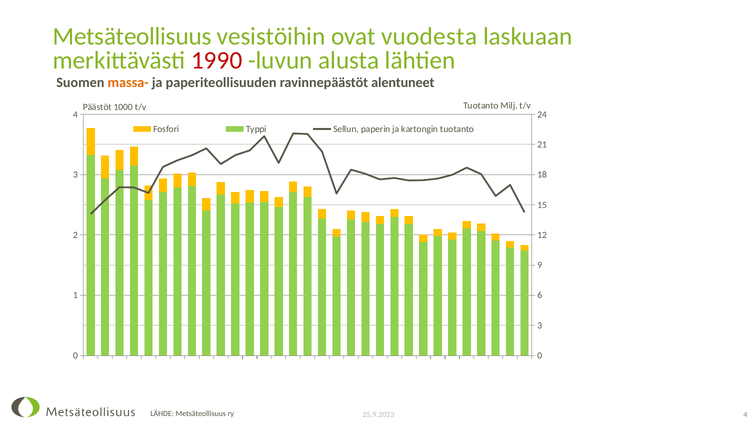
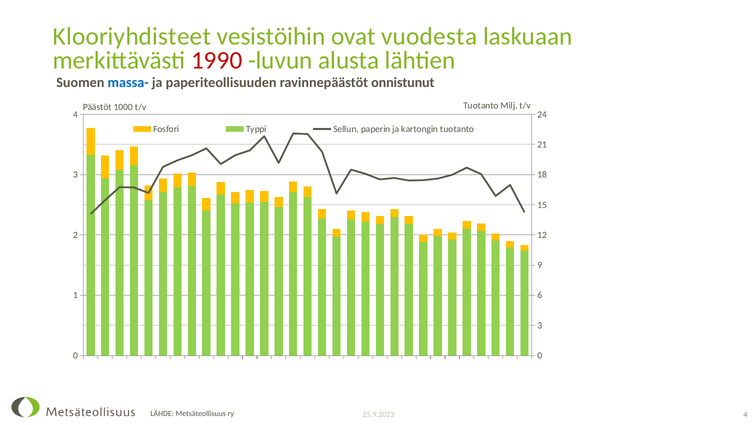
Metsäteollisuus at (132, 36): Metsäteollisuus -> Klooriyhdisteet
massa- colour: orange -> blue
alentuneet: alentuneet -> onnistunut
